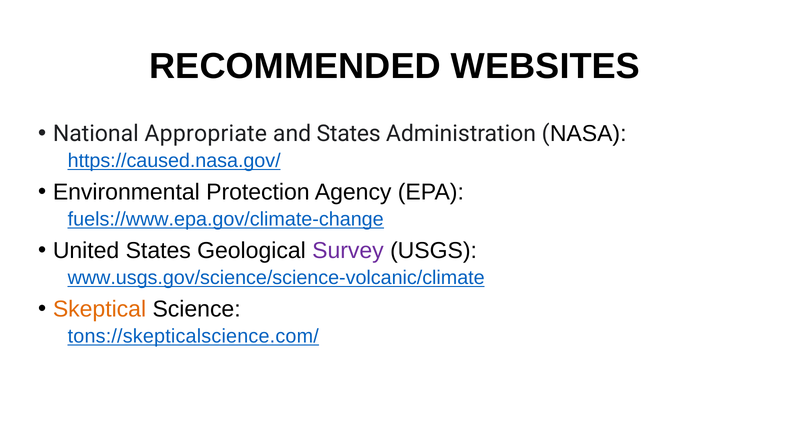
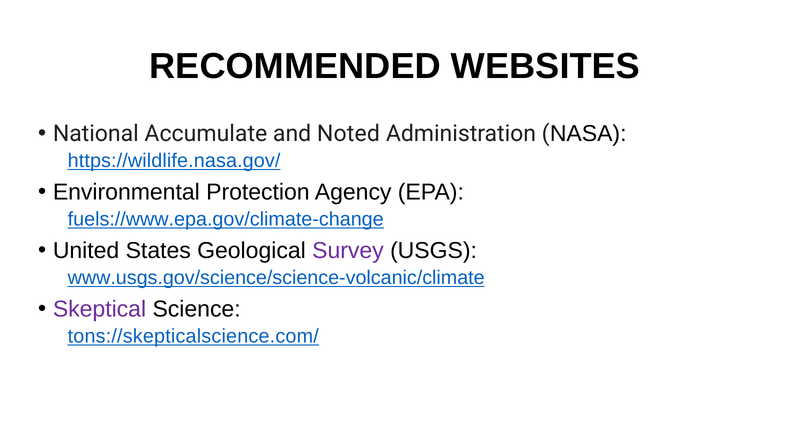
Appropriate: Appropriate -> Accumulate
and States: States -> Noted
https://caused.nasa.gov/: https://caused.nasa.gov/ -> https://wildlife.nasa.gov/
Skeptical colour: orange -> purple
